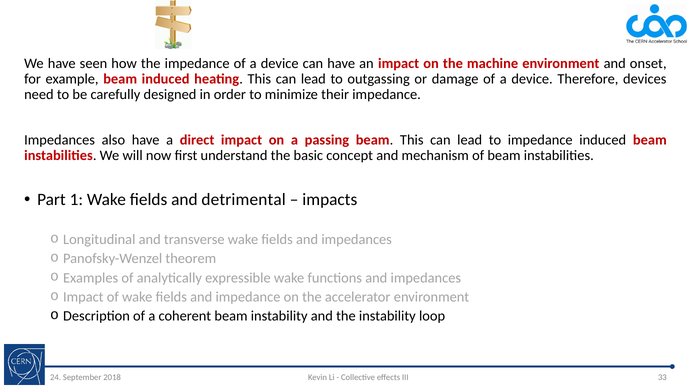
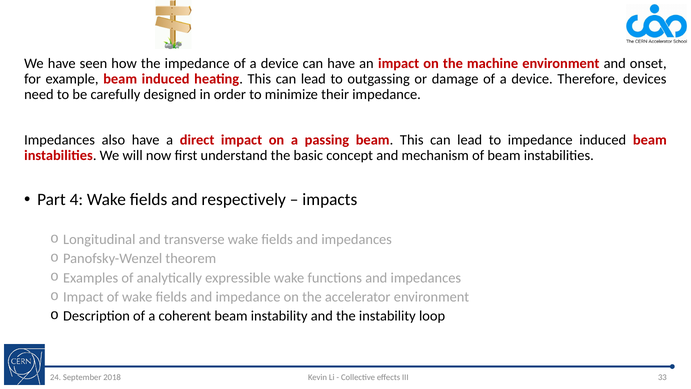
1: 1 -> 4
detrimental: detrimental -> respectively
